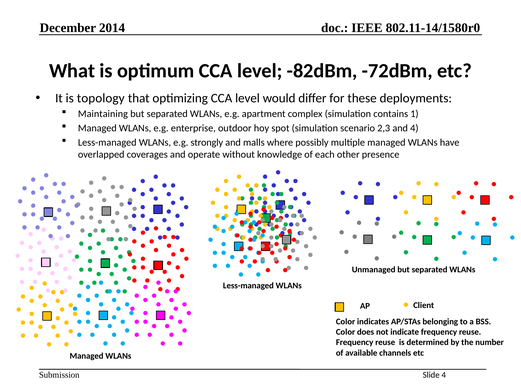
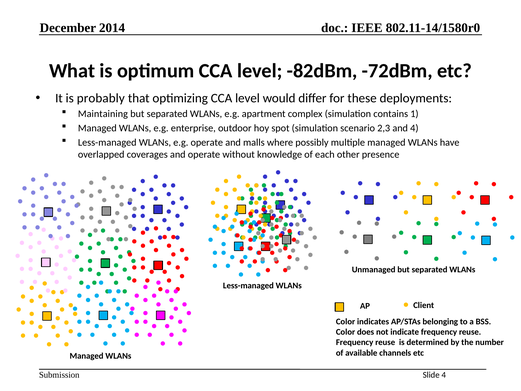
topology: topology -> probably
e.g strongly: strongly -> operate
